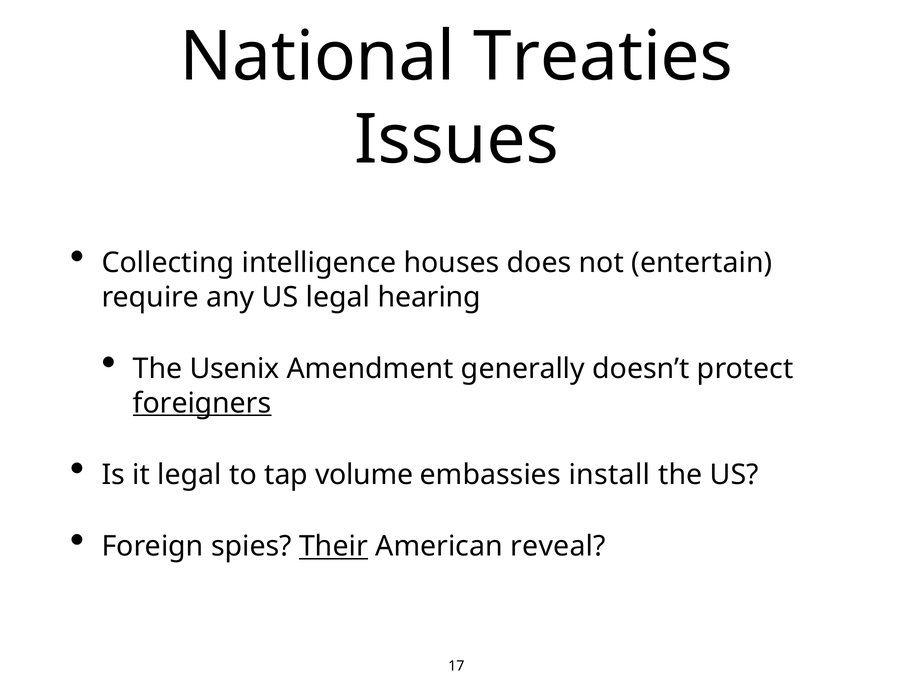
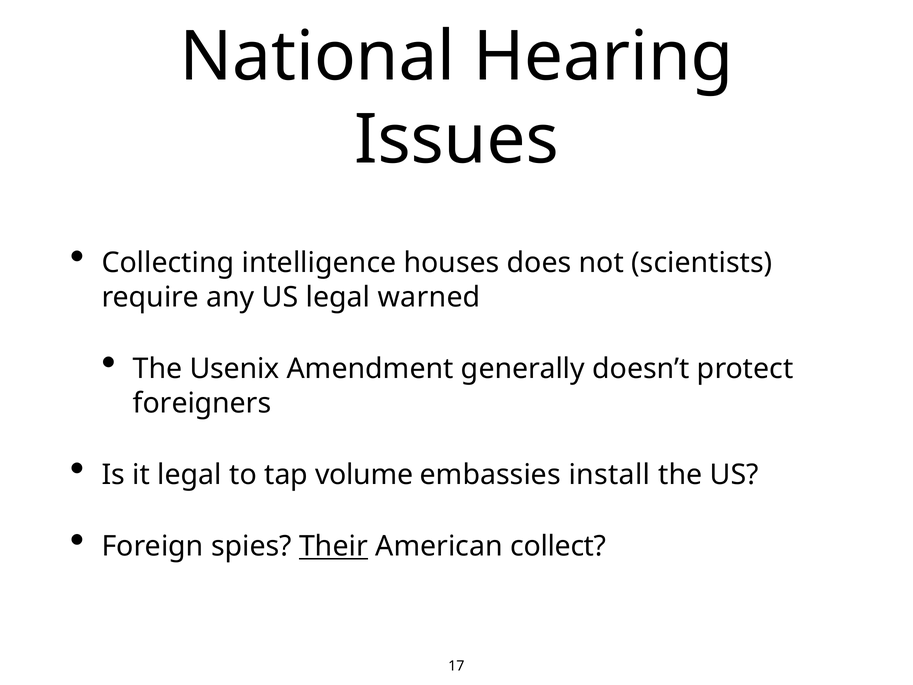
Treaties: Treaties -> Hearing
entertain: entertain -> scientists
hearing: hearing -> warned
foreigners underline: present -> none
reveal: reveal -> collect
